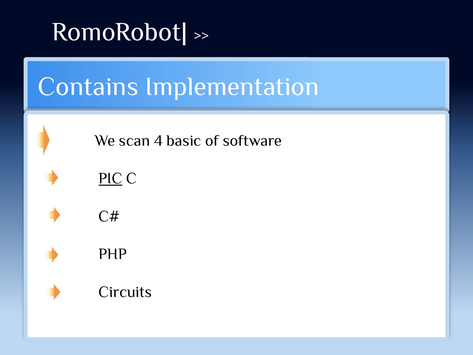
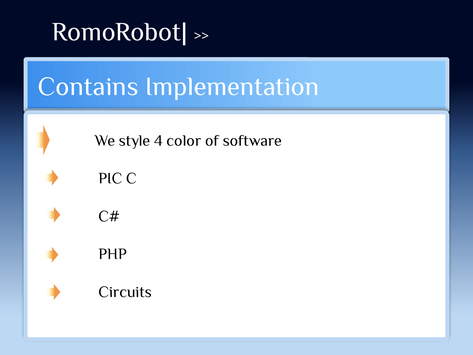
scan: scan -> style
basic: basic -> color
PIC underline: present -> none
